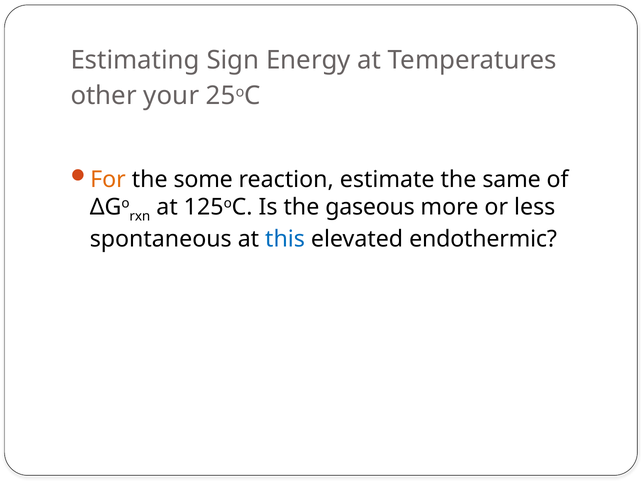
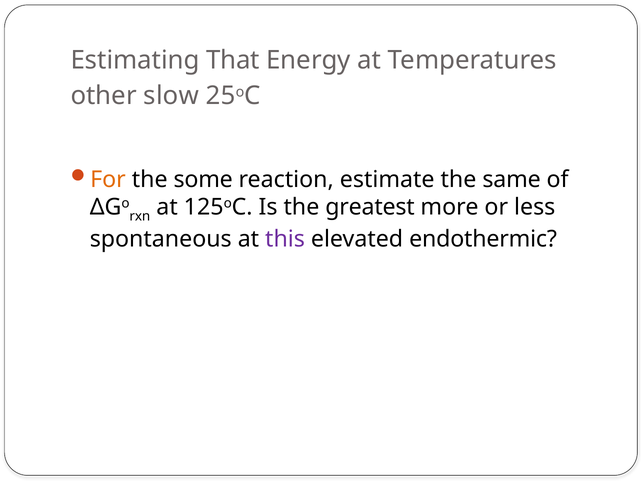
Sign: Sign -> That
your: your -> slow
gaseous: gaseous -> greatest
this colour: blue -> purple
